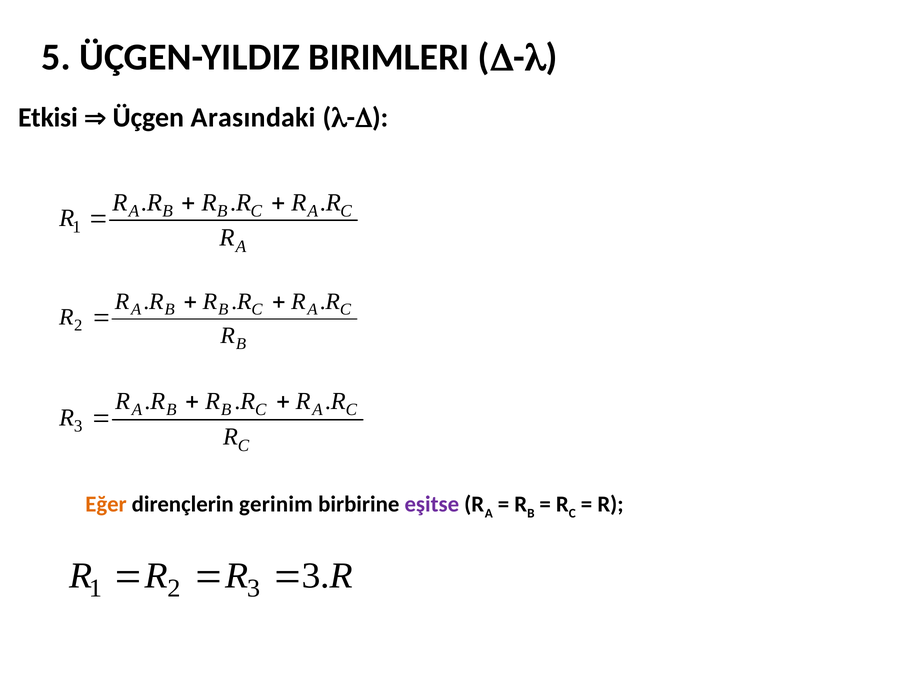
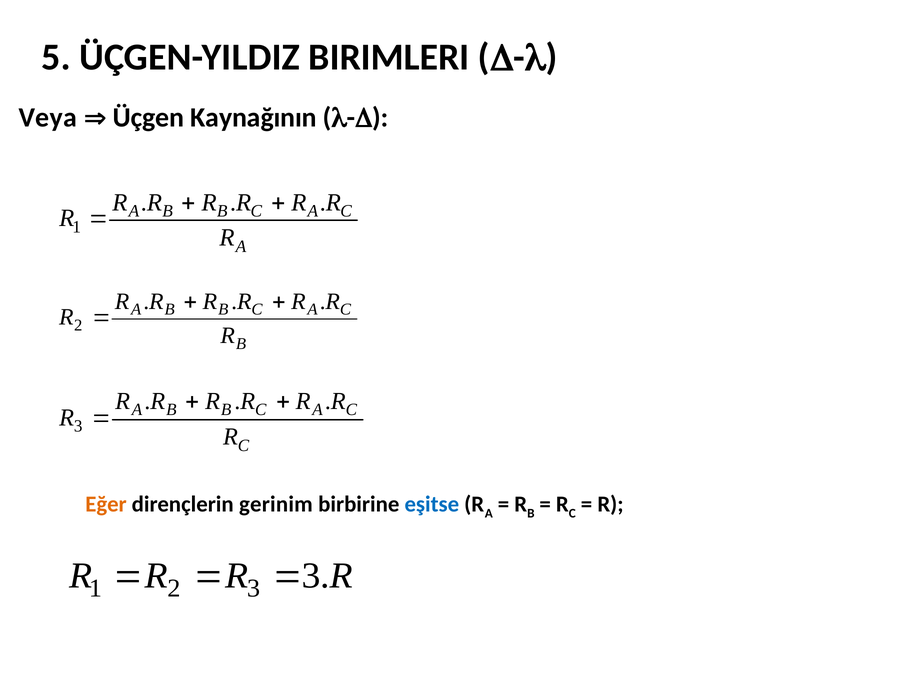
Etkisi: Etkisi -> Veya
Arasındaki: Arasındaki -> Kaynağının
eşitse colour: purple -> blue
